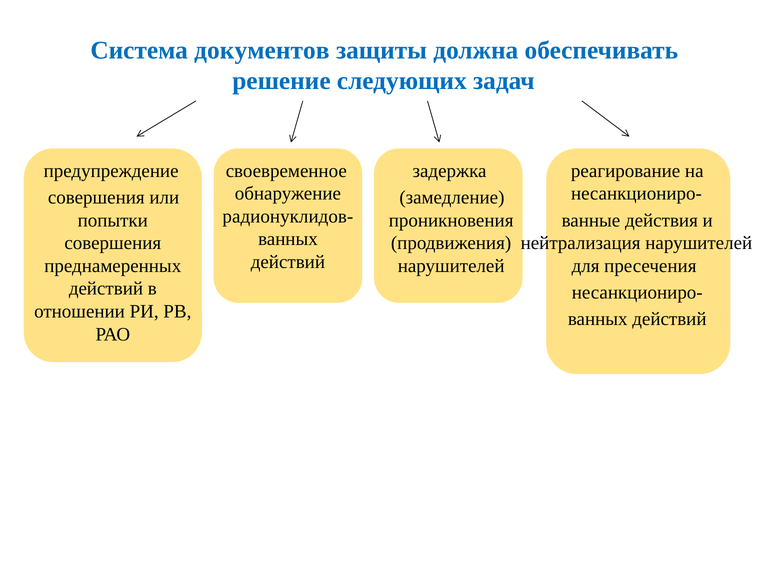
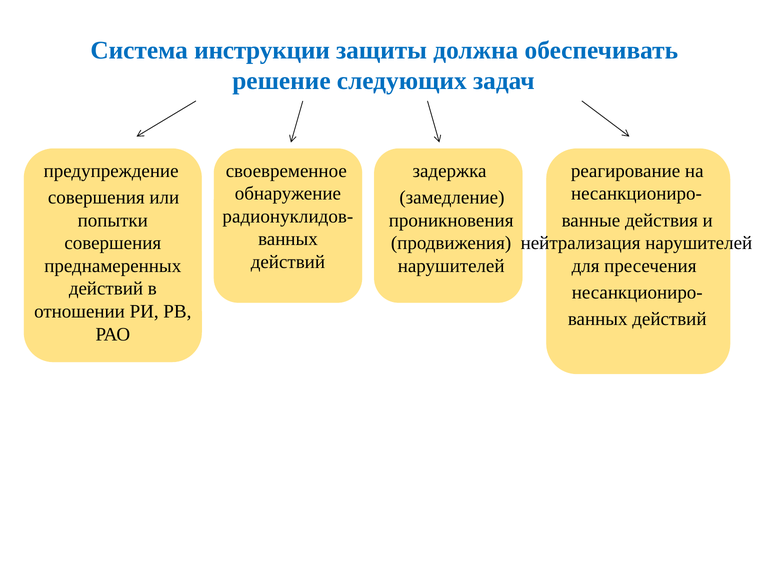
документов: документов -> инструкции
